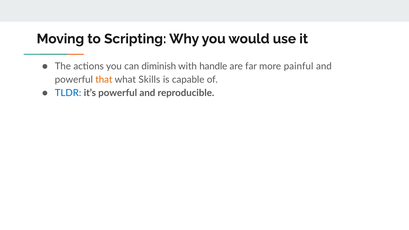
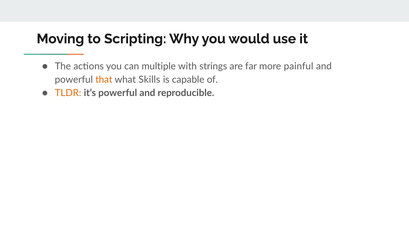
diminish: diminish -> multiple
handle: handle -> strings
TLDR colour: blue -> orange
